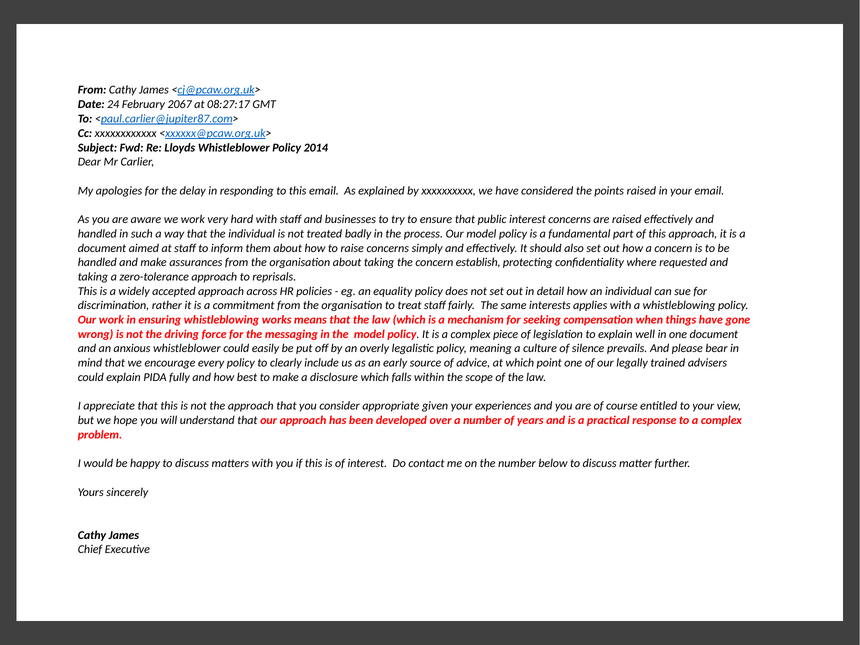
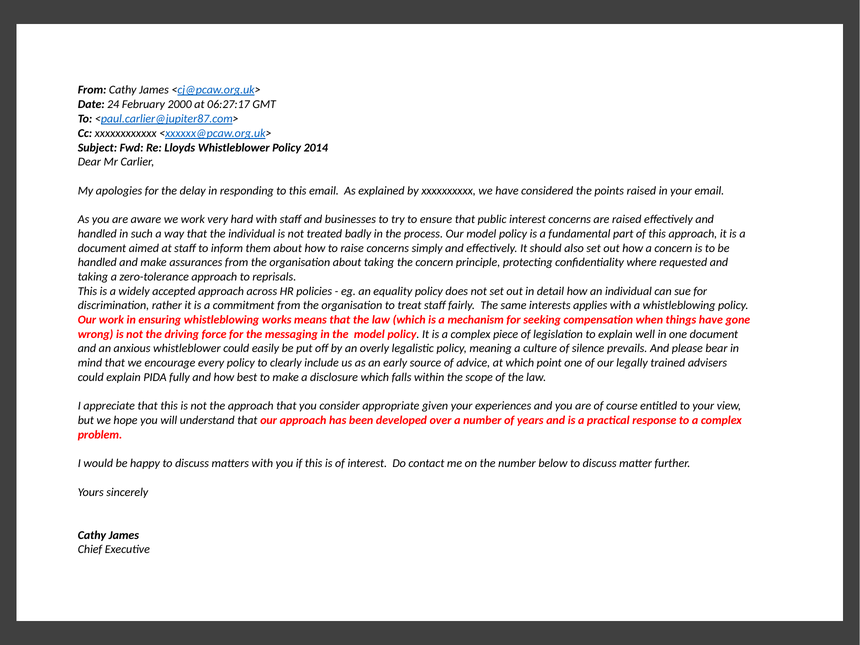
2067: 2067 -> 2000
08:27:17: 08:27:17 -> 06:27:17
establish: establish -> principle
